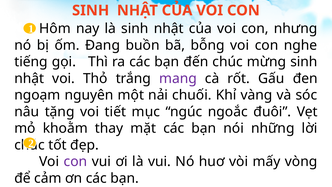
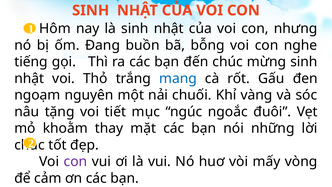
mang colour: purple -> blue
